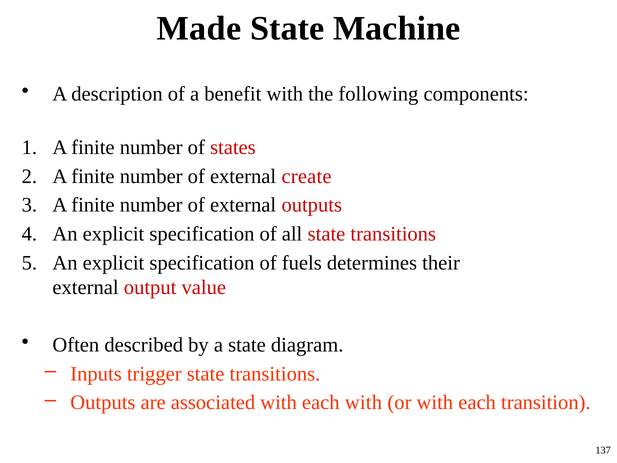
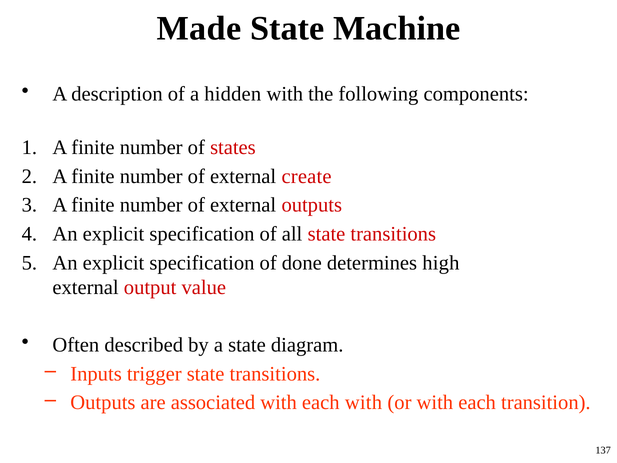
benefit: benefit -> hidden
fuels: fuels -> done
their: their -> high
